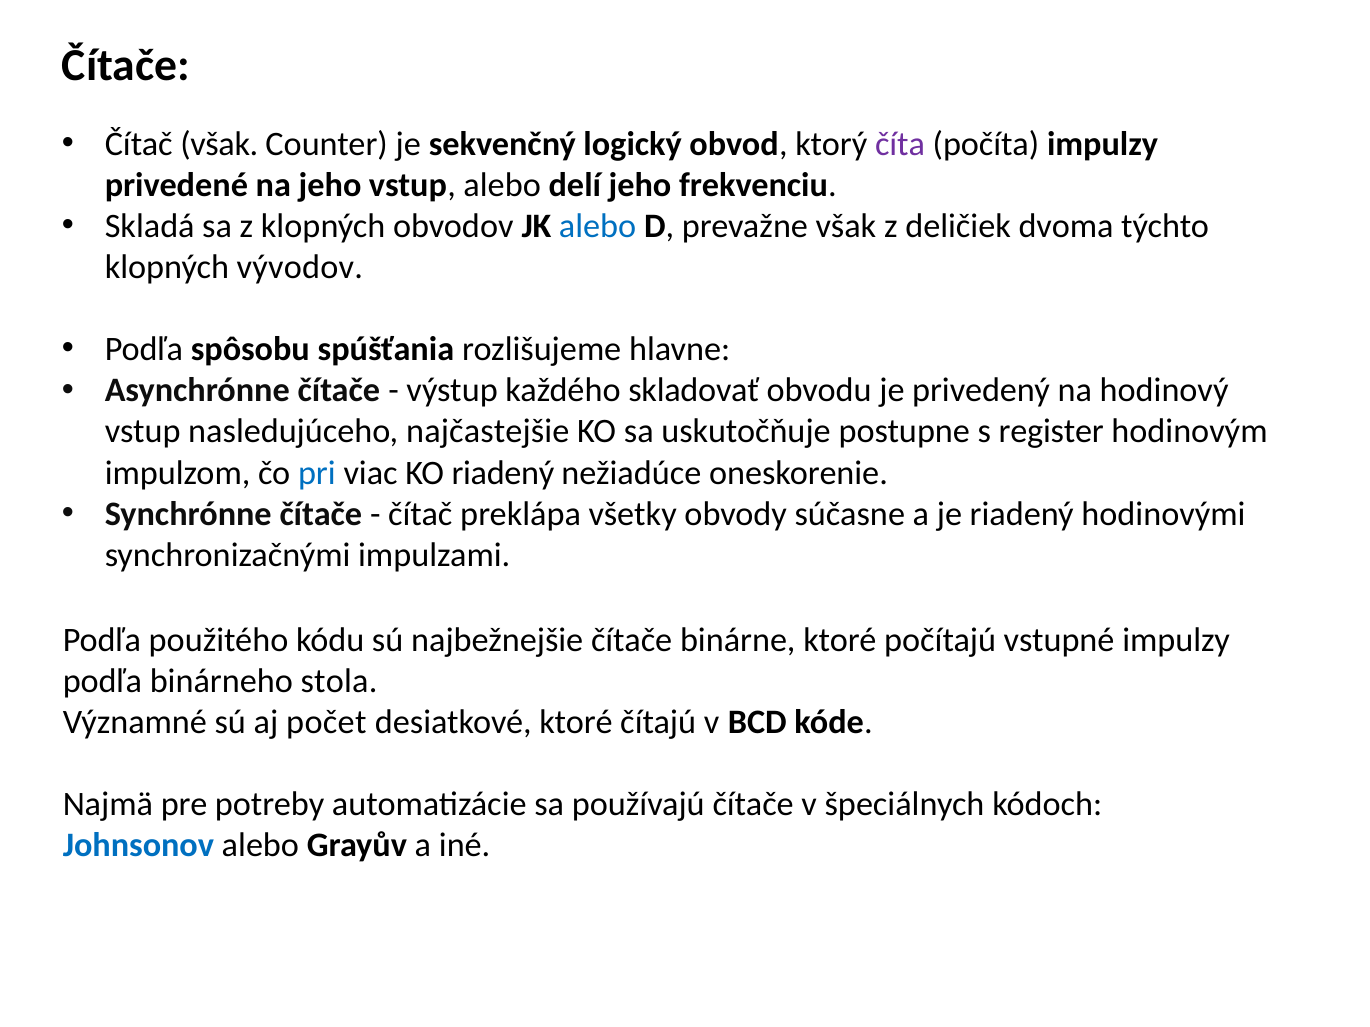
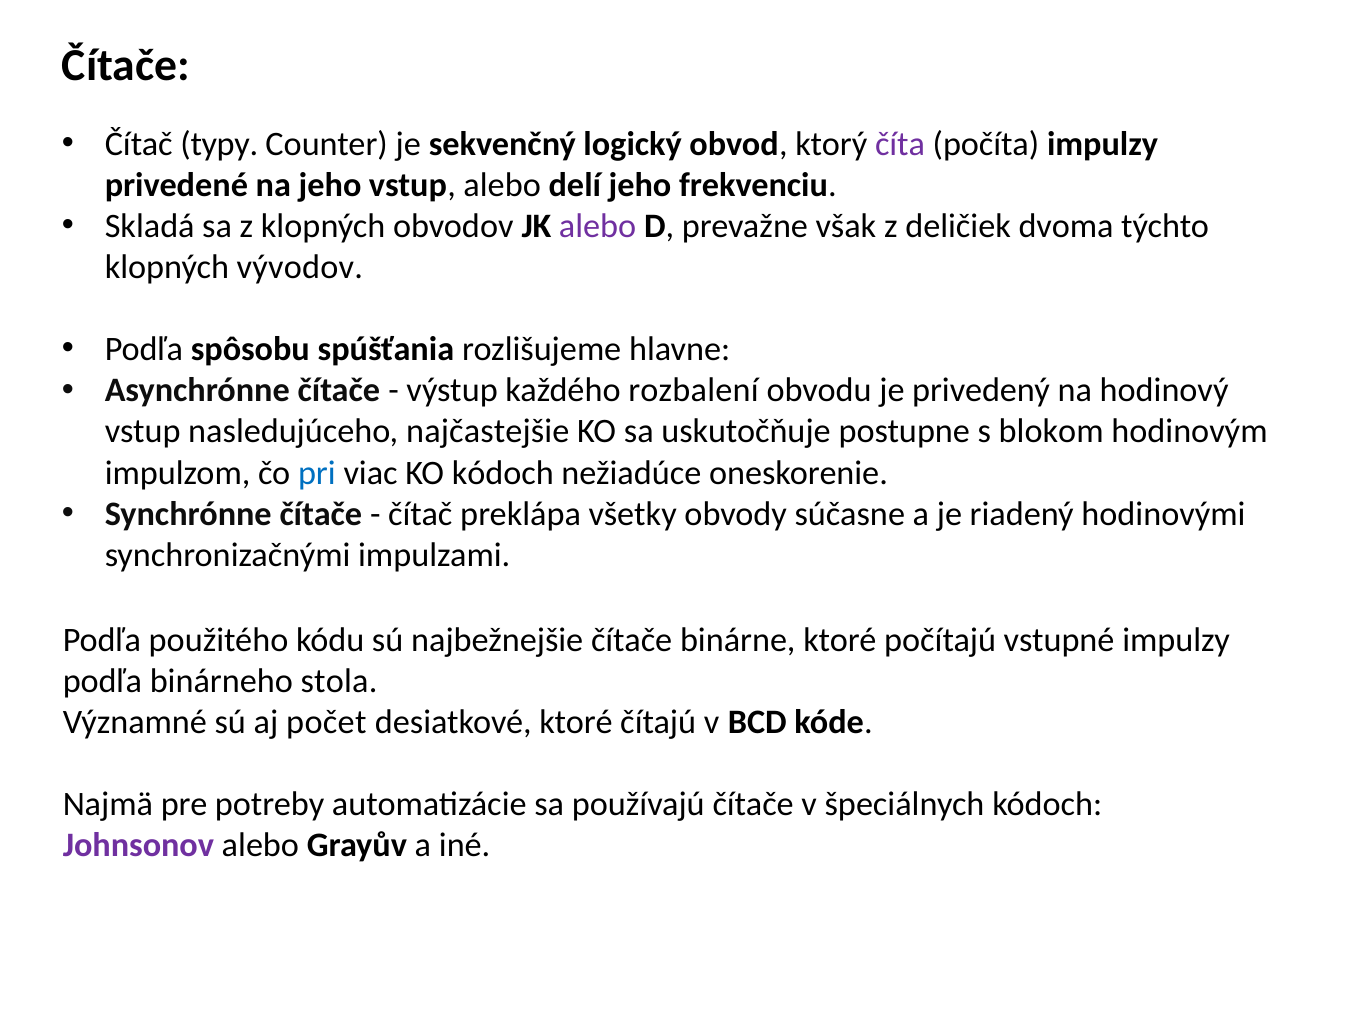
Čítač však: však -> typy
alebo at (598, 226) colour: blue -> purple
skladovať: skladovať -> rozbalení
register: register -> blokom
KO riadený: riadený -> kódoch
Johnsonov colour: blue -> purple
